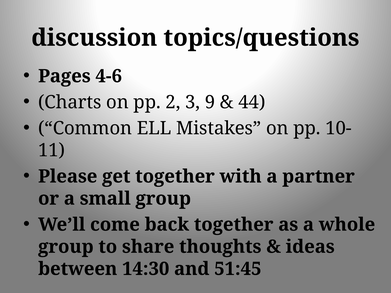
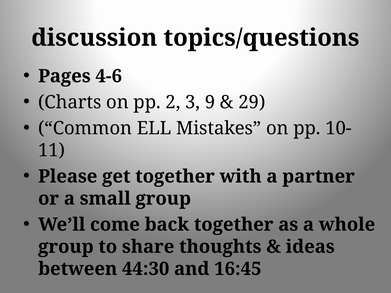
44: 44 -> 29
14:30: 14:30 -> 44:30
51:45: 51:45 -> 16:45
